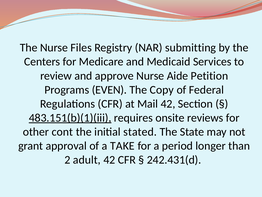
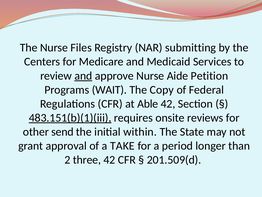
and at (83, 76) underline: none -> present
EVEN: EVEN -> WAIT
Mail: Mail -> Able
cont: cont -> send
stated: stated -> within
adult: adult -> three
242.431(d: 242.431(d -> 201.509(d
